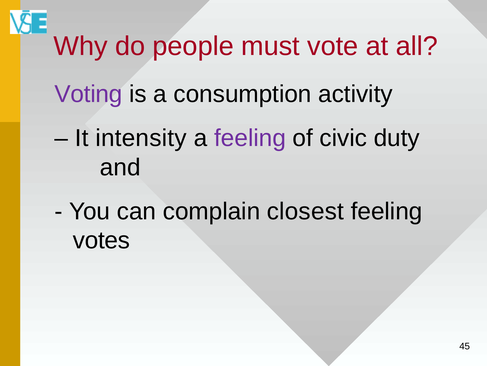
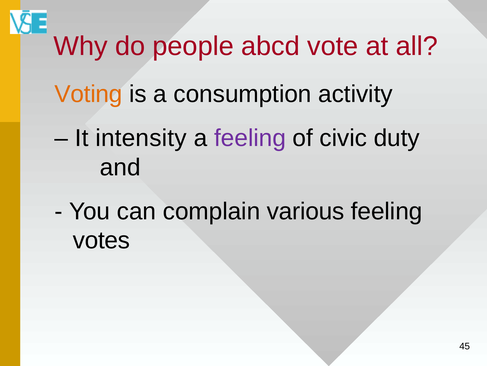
must: must -> abcd
Voting colour: purple -> orange
closest: closest -> various
